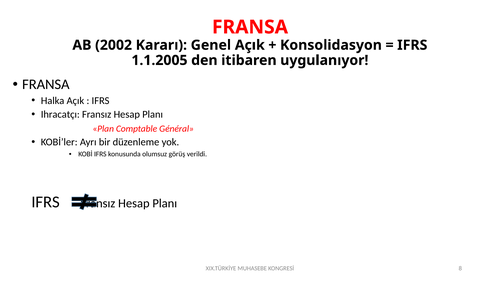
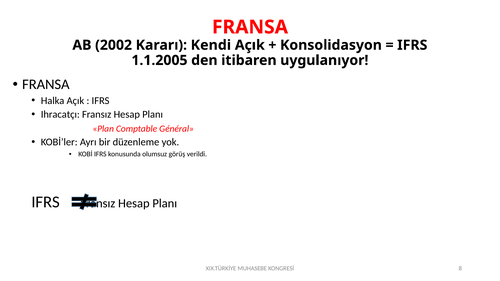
Genel: Genel -> Kendi
